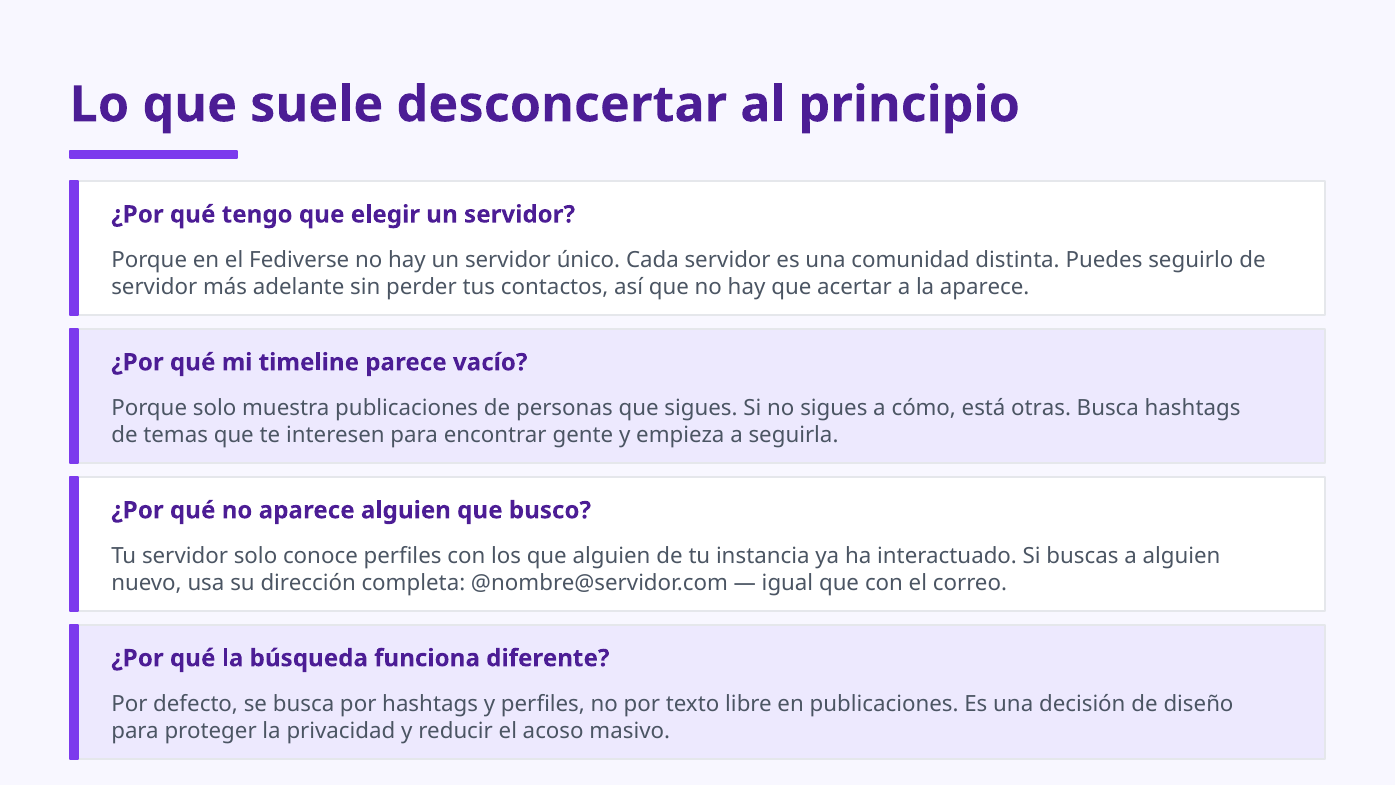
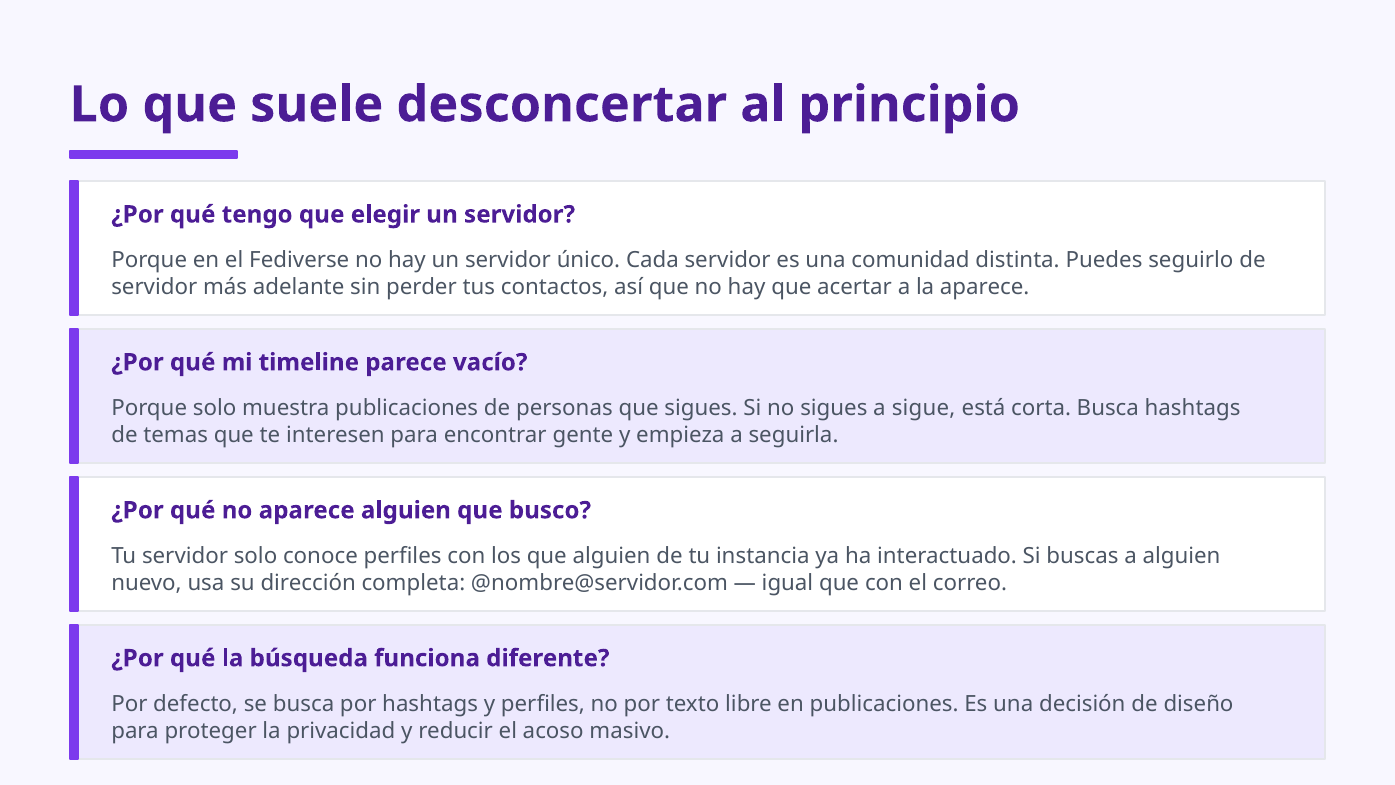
cómo: cómo -> sigue
otras: otras -> corta
